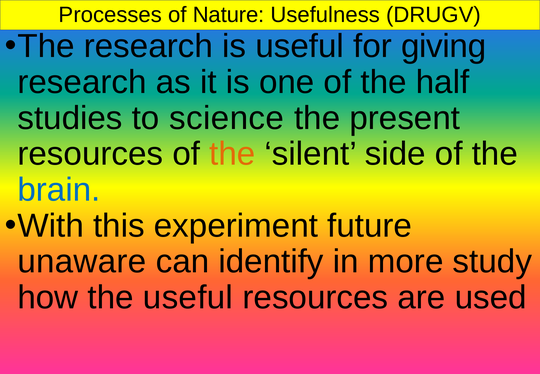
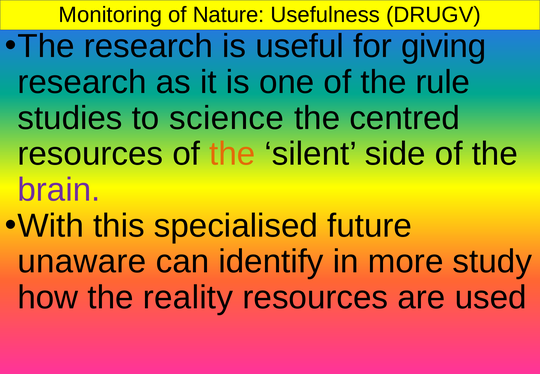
Processes: Processes -> Monitoring
half: half -> rule
present: present -> centred
brain colour: blue -> purple
experiment: experiment -> specialised
the useful: useful -> reality
